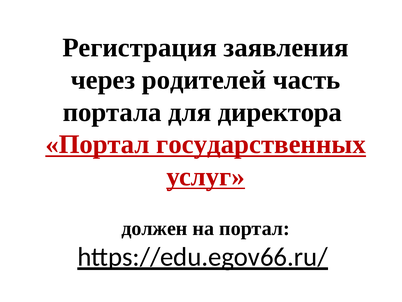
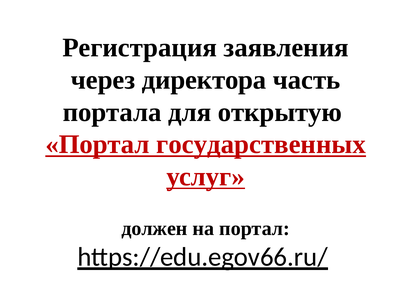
родителей: родителей -> директора
директора: директора -> открытую
